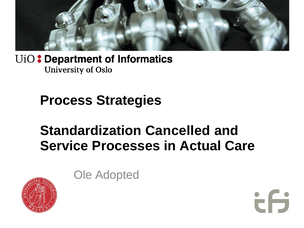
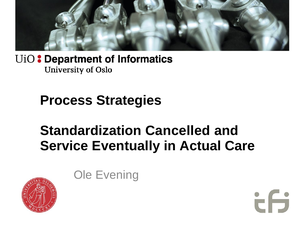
Processes: Processes -> Eventually
Adopted: Adopted -> Evening
